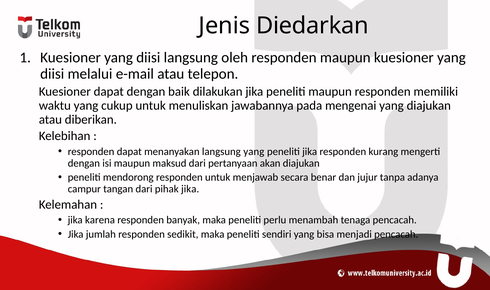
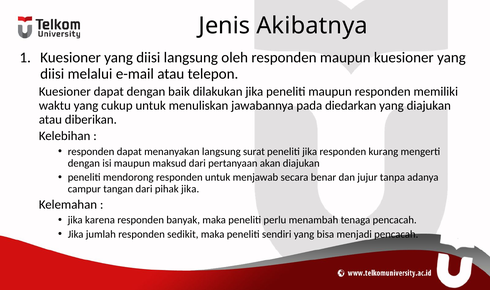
Diedarkan: Diedarkan -> Akibatnya
mengenai: mengenai -> diedarkan
langsung yang: yang -> surat
